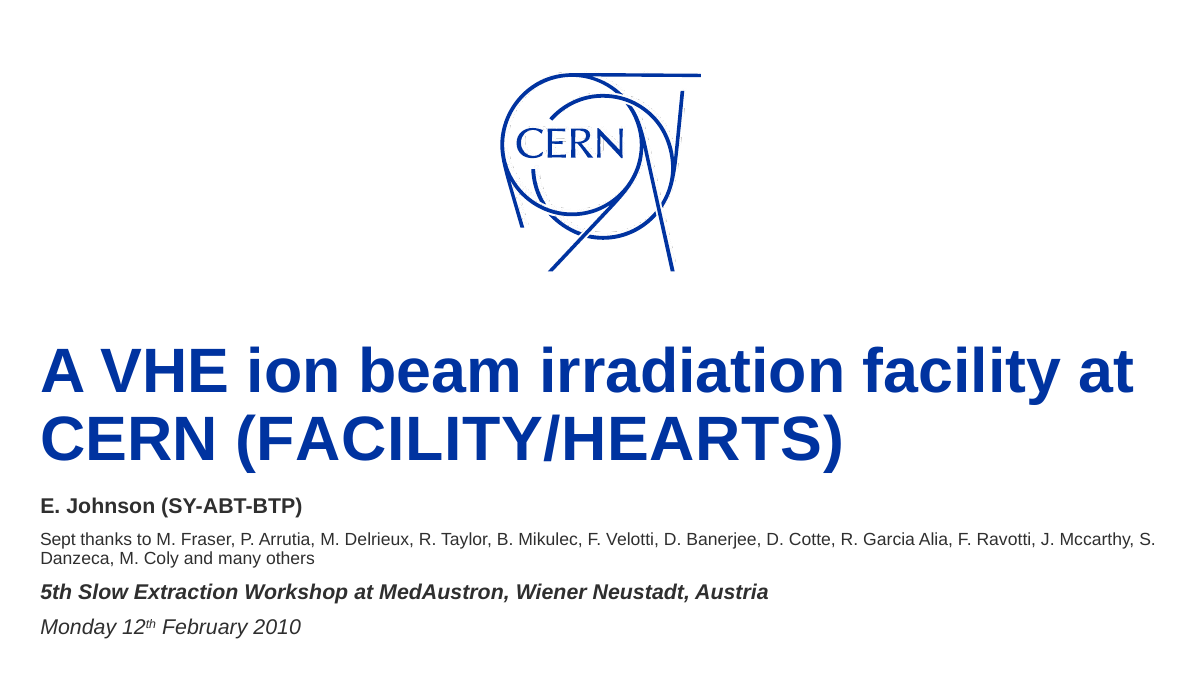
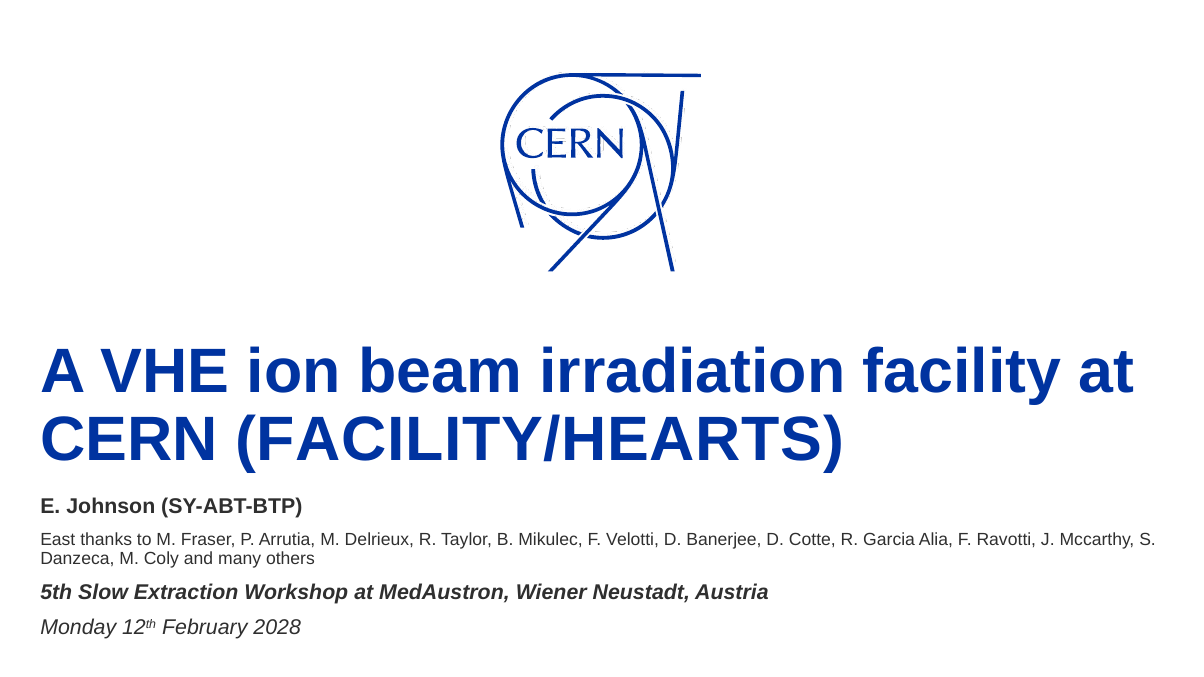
Sept: Sept -> East
2010: 2010 -> 2028
